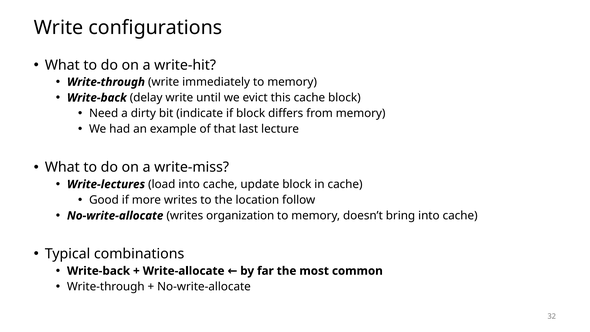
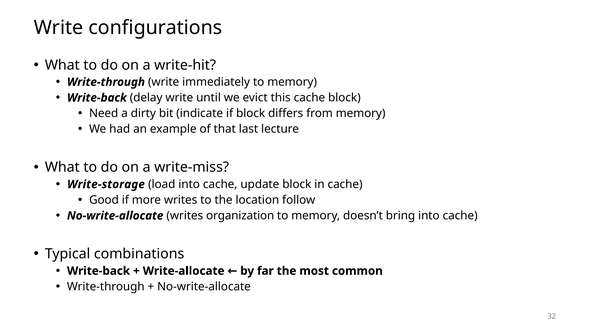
Write-lectures: Write-lectures -> Write-storage
